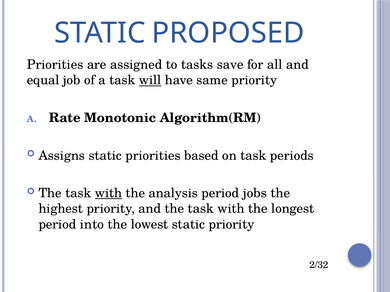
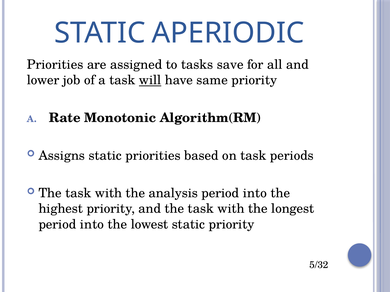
PROPOSED: PROPOSED -> APERIODIC
equal: equal -> lower
with at (109, 193) underline: present -> none
jobs at (255, 193): jobs -> into
2/32: 2/32 -> 5/32
